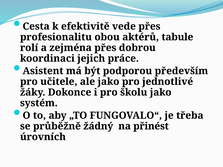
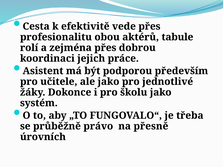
žádný: žádný -> právo
přinést: přinést -> přesně
